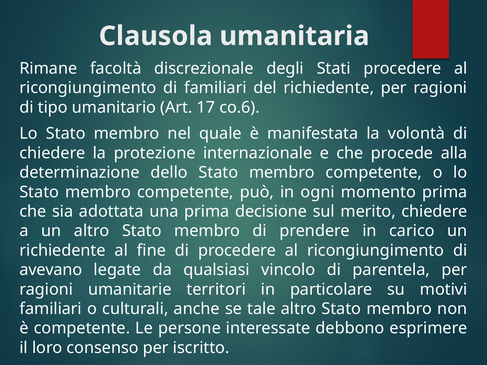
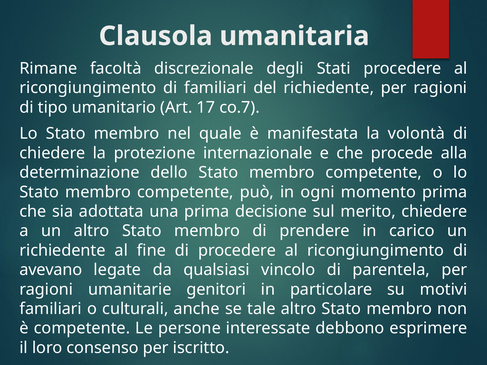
co.6: co.6 -> co.7
territori: territori -> genitori
